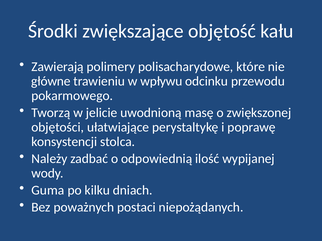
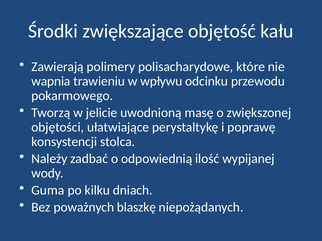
główne: główne -> wapnia
postaci: postaci -> blaszkę
